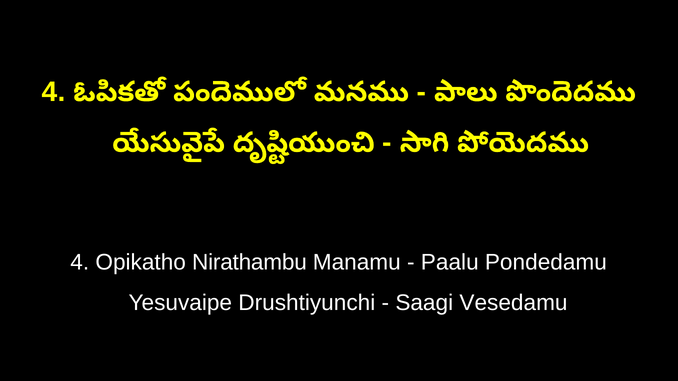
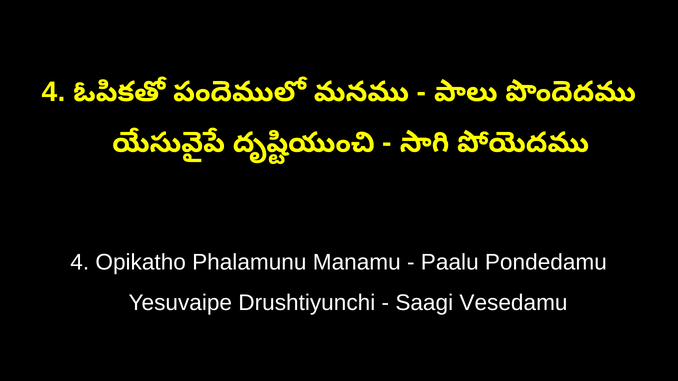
Nirathambu: Nirathambu -> Phalamunu
